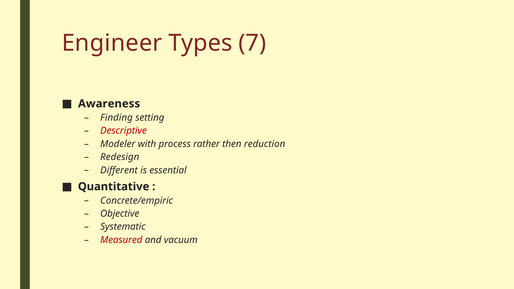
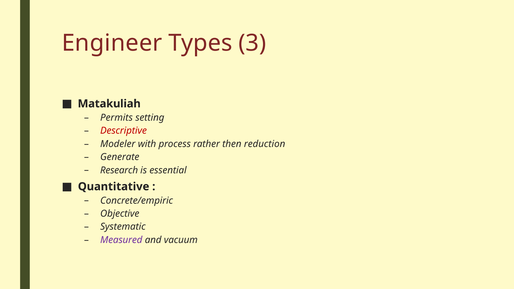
7: 7 -> 3
Awareness: Awareness -> Matakuliah
Finding: Finding -> Permits
Redesign: Redesign -> Generate
Different: Different -> Research
Measured colour: red -> purple
